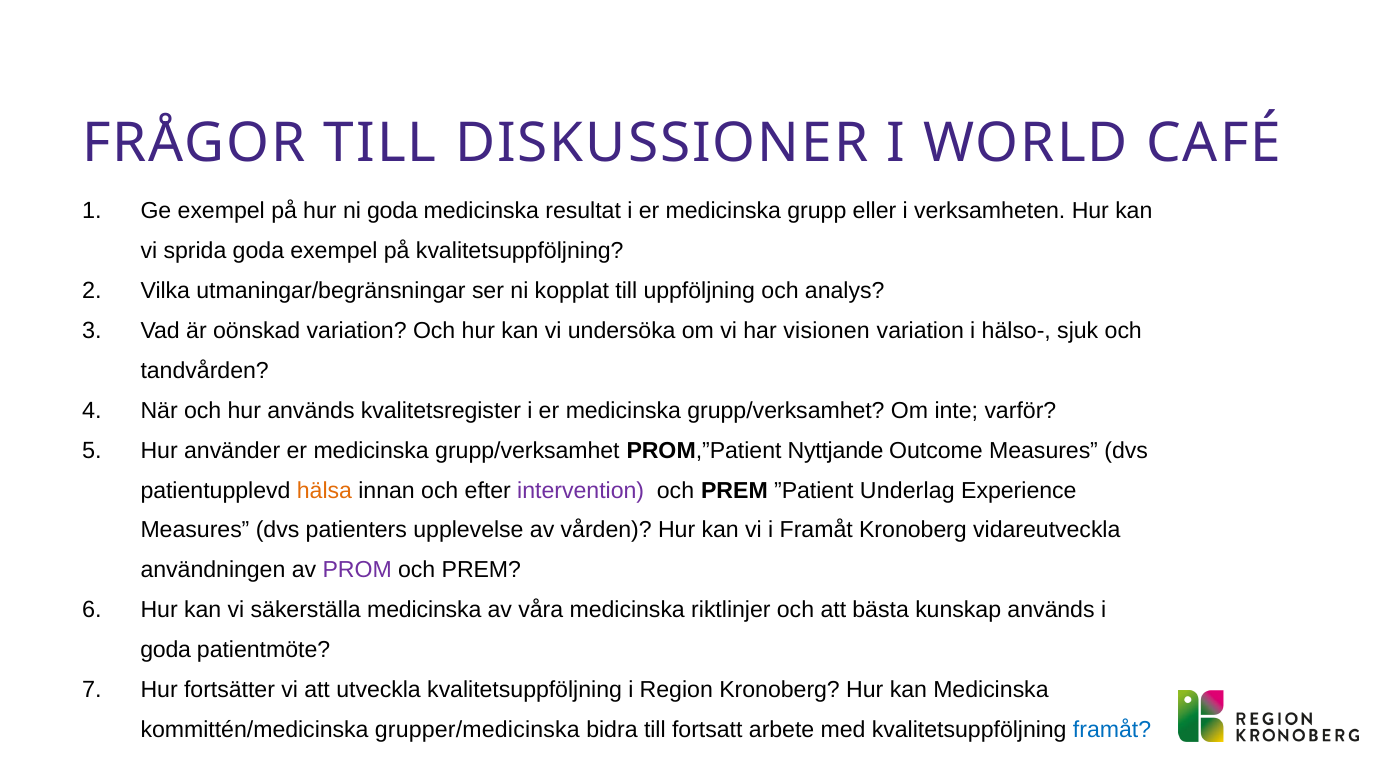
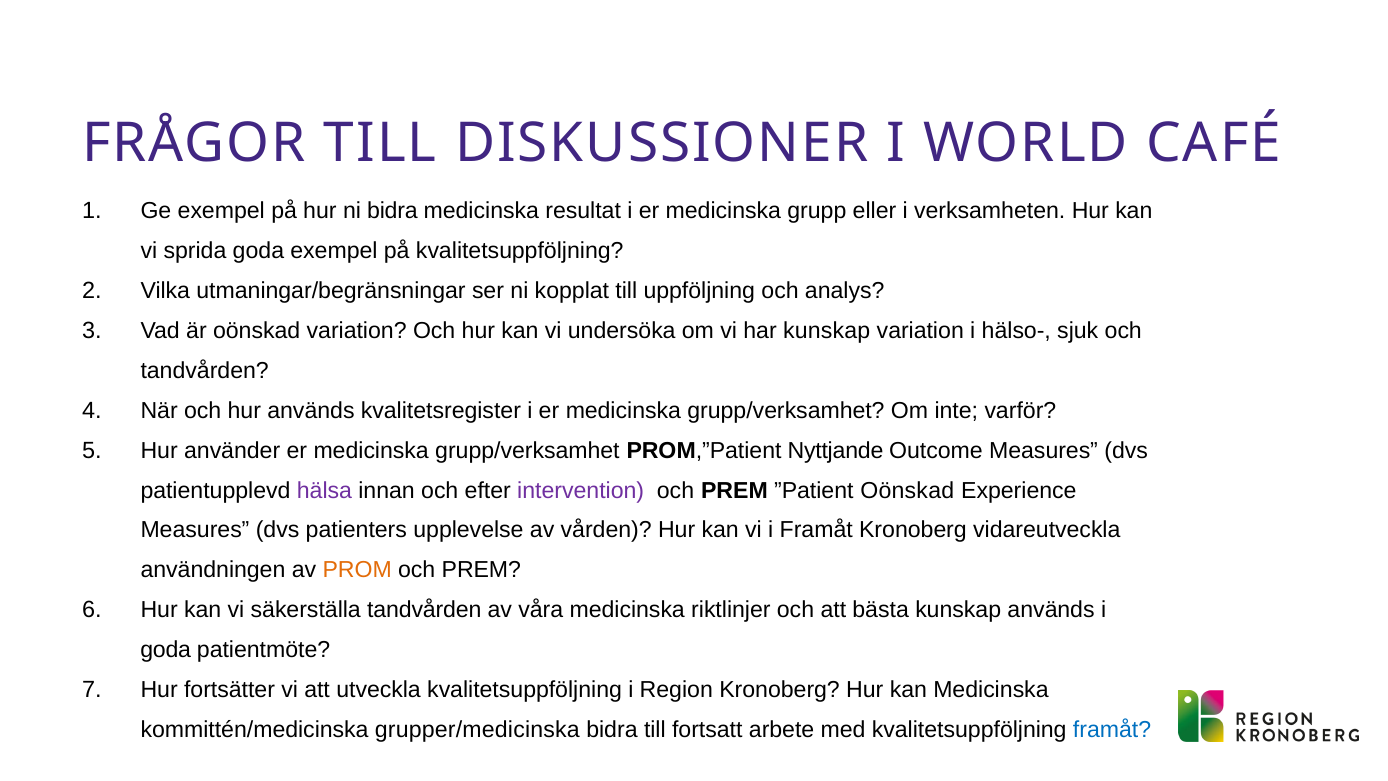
ni goda: goda -> bidra
har visionen: visionen -> kunskap
hälsa colour: orange -> purple
”Patient Underlag: Underlag -> Oönskad
PROM colour: purple -> orange
säkerställa medicinska: medicinska -> tandvården
